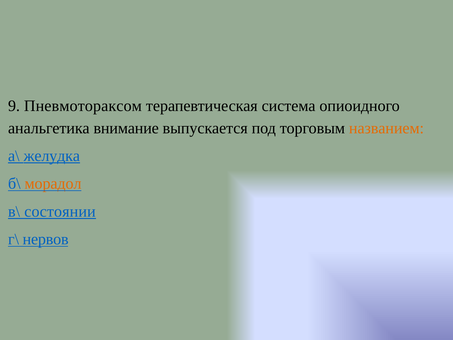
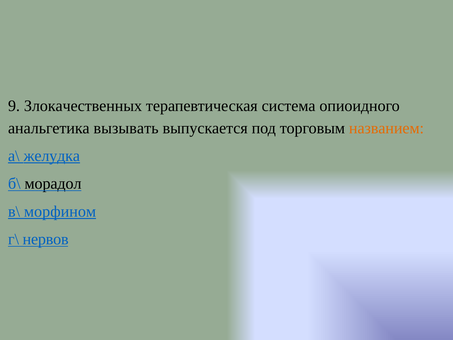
Пневмотораксом: Пневмотораксом -> Злокачественных
внимание: внимание -> вызывать
морадол colour: orange -> black
состоянии: состоянии -> морфином
